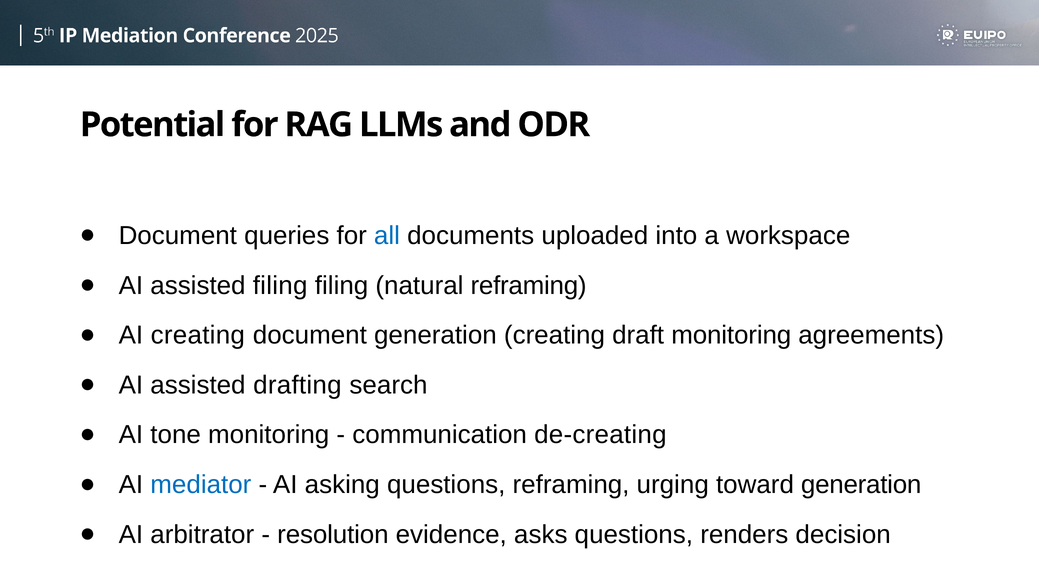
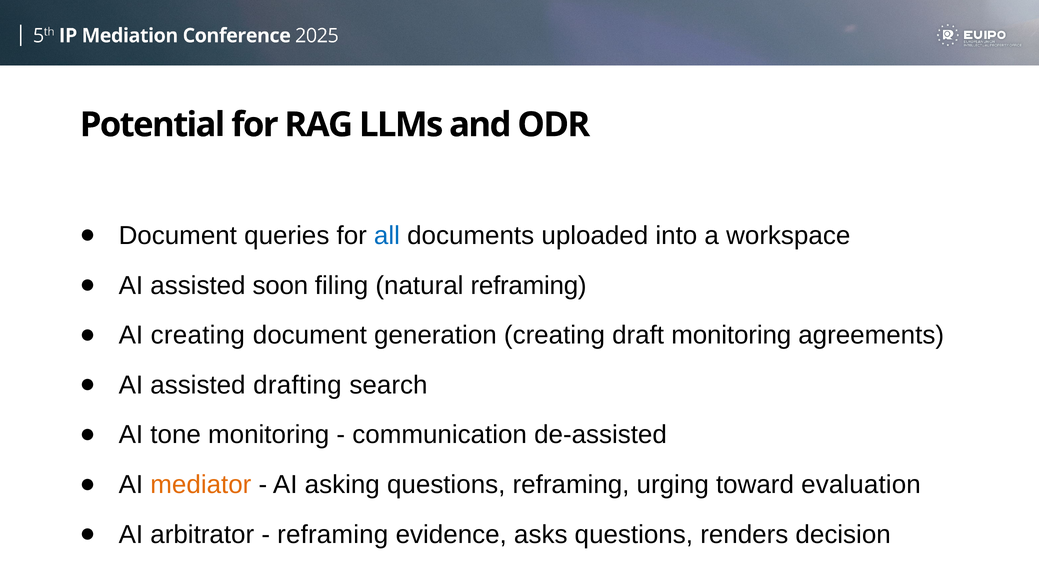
assisted filing: filing -> soon
de-creating: de-creating -> de-assisted
mediator colour: blue -> orange
toward generation: generation -> evaluation
resolution at (333, 535): resolution -> reframing
